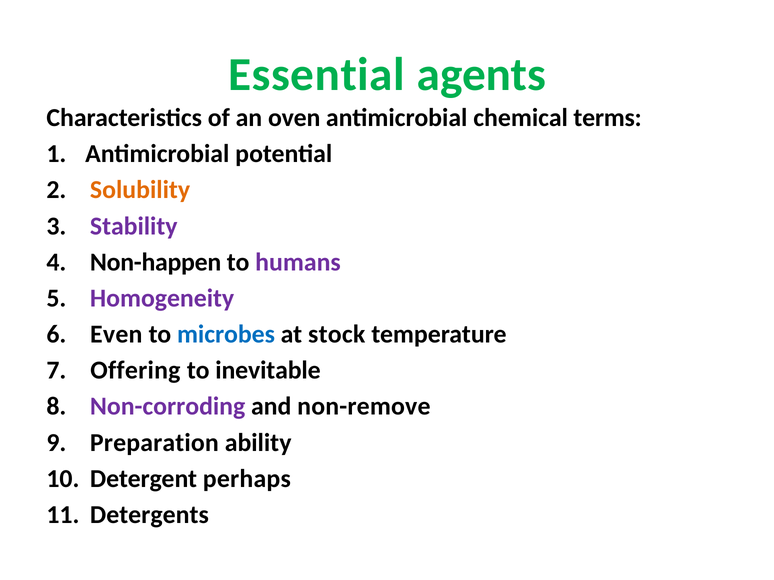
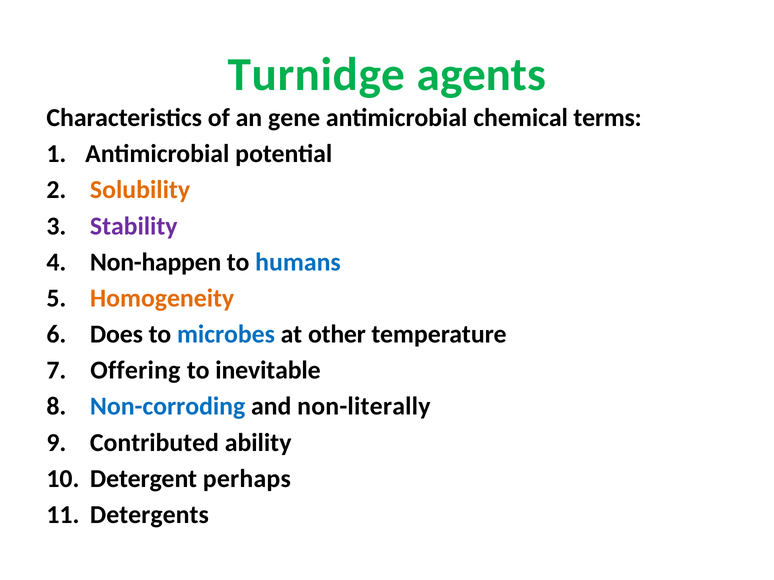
Essential: Essential -> Turnidge
oven: oven -> gene
humans colour: purple -> blue
Homogeneity colour: purple -> orange
Even: Even -> Does
stock: stock -> other
Non-corroding colour: purple -> blue
non-remove: non-remove -> non-literally
Preparation: Preparation -> Contributed
